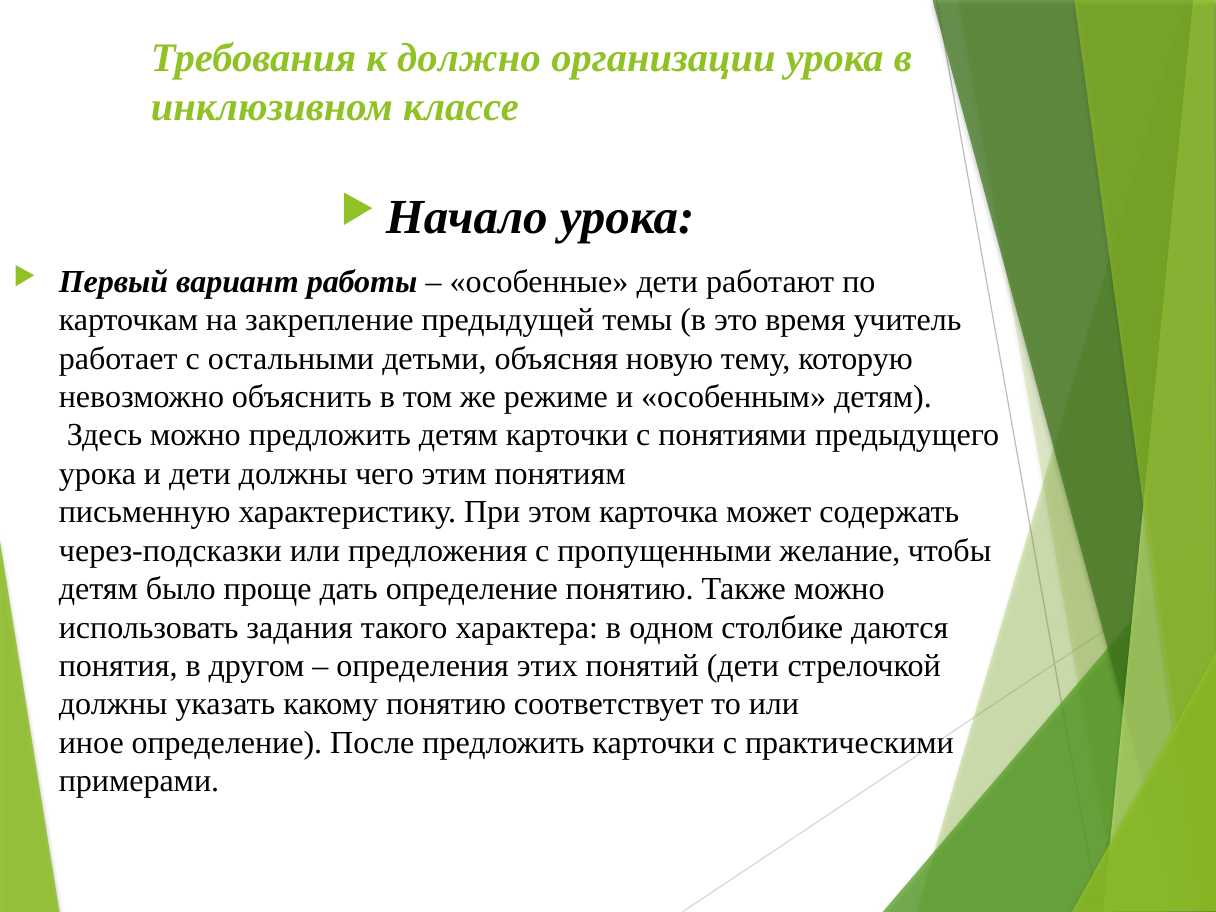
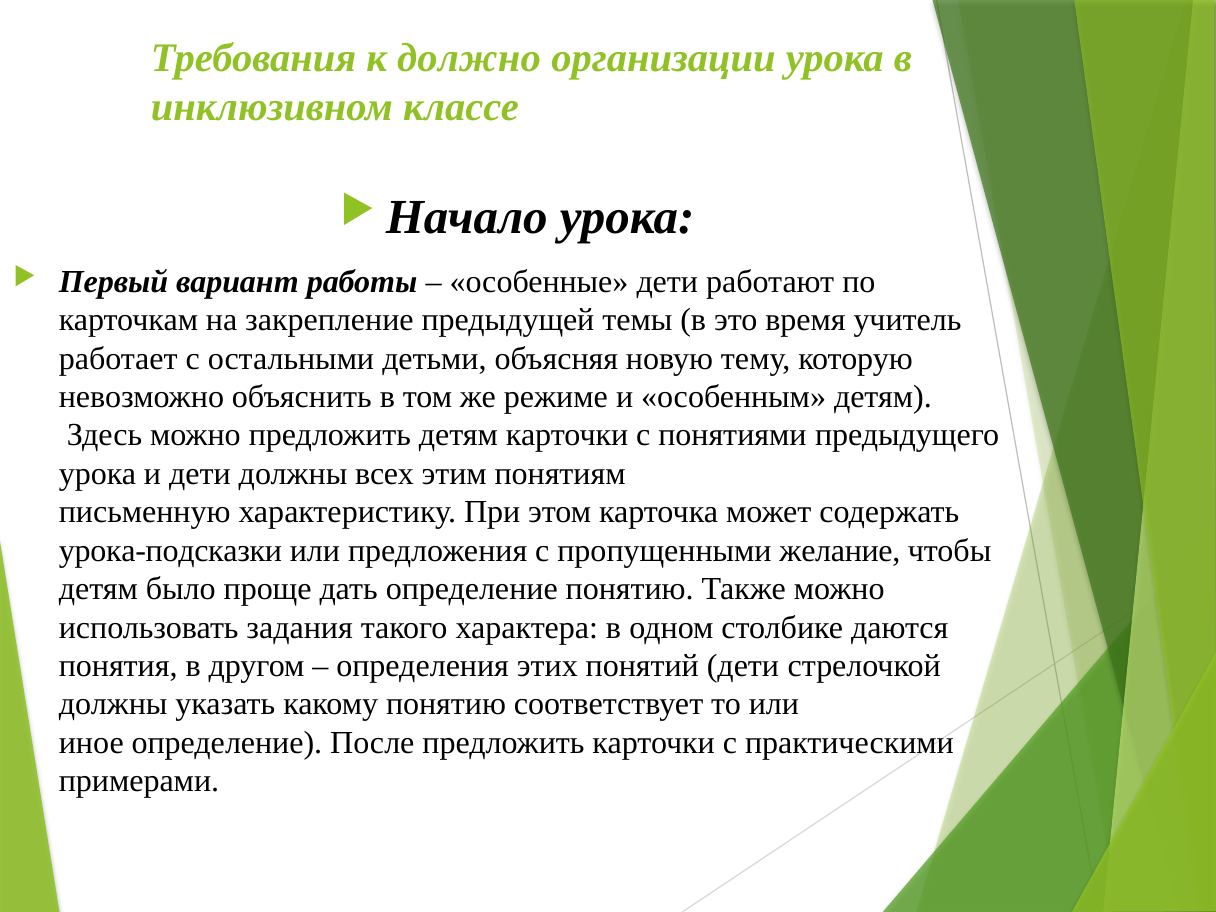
чего: чего -> всех
через-подсказки: через-подсказки -> урока-подсказки
